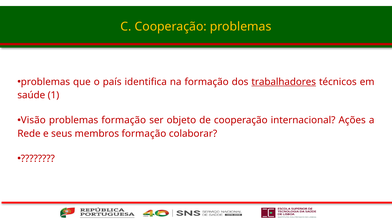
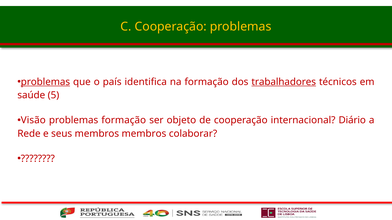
problemas at (45, 82) underline: none -> present
1: 1 -> 5
Ações: Ações -> Diário
membros formação: formação -> membros
